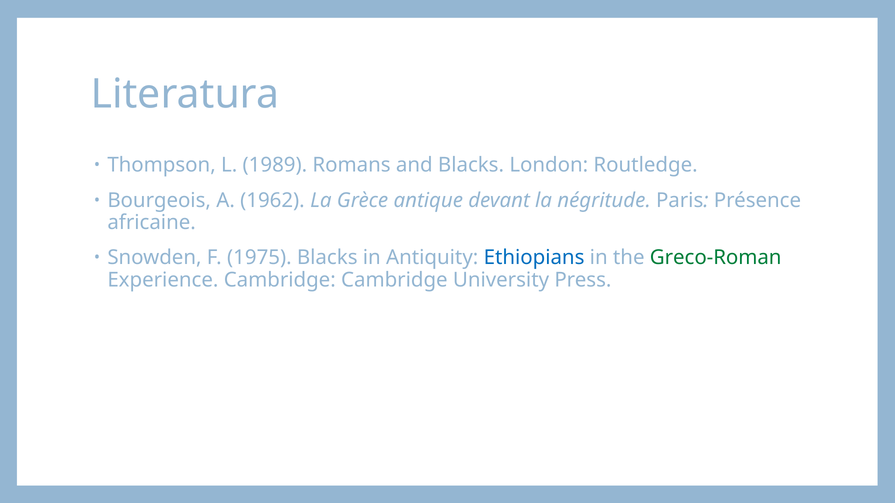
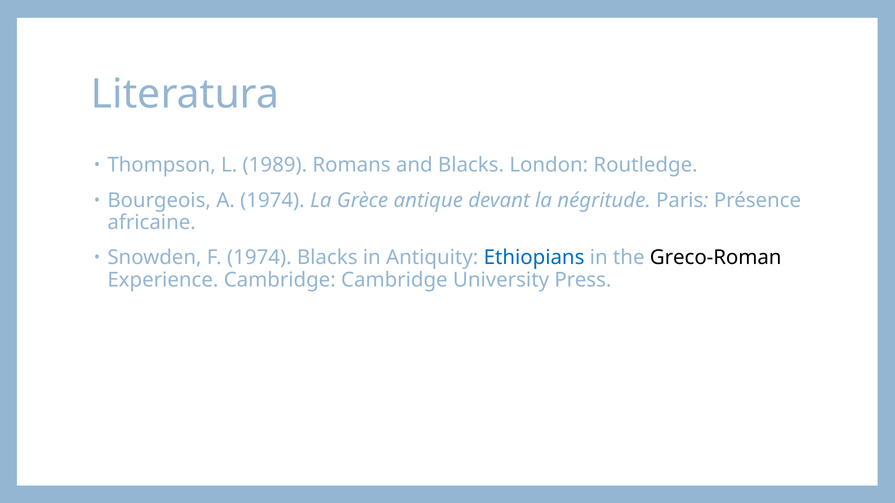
A 1962: 1962 -> 1974
F 1975: 1975 -> 1974
Greco-Roman colour: green -> black
